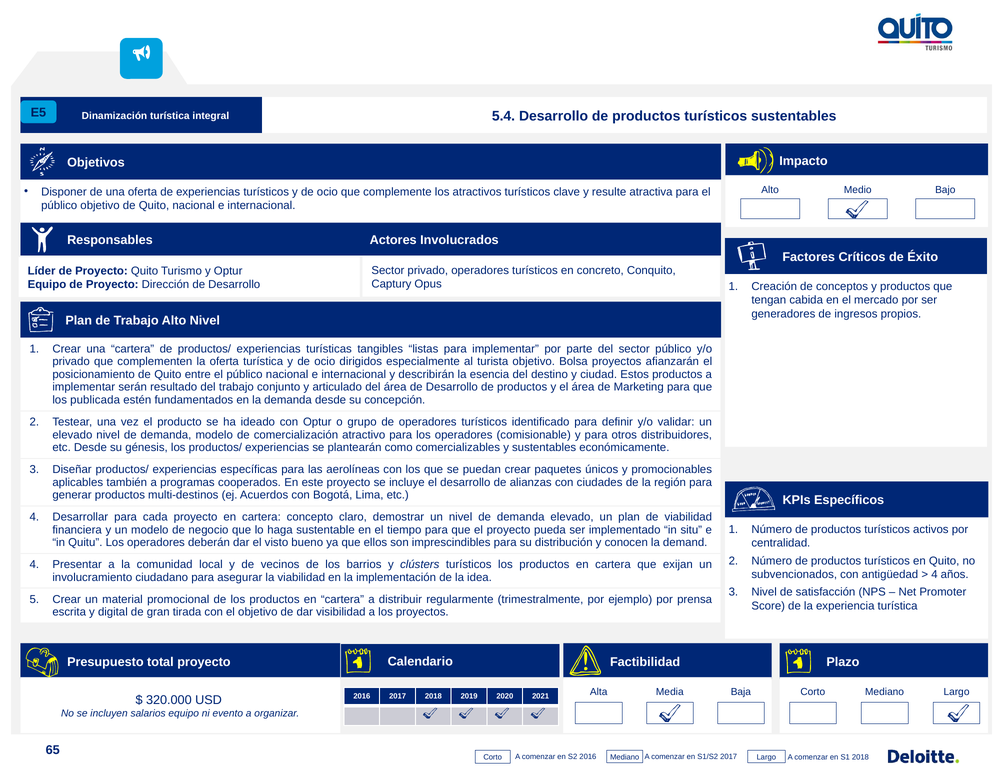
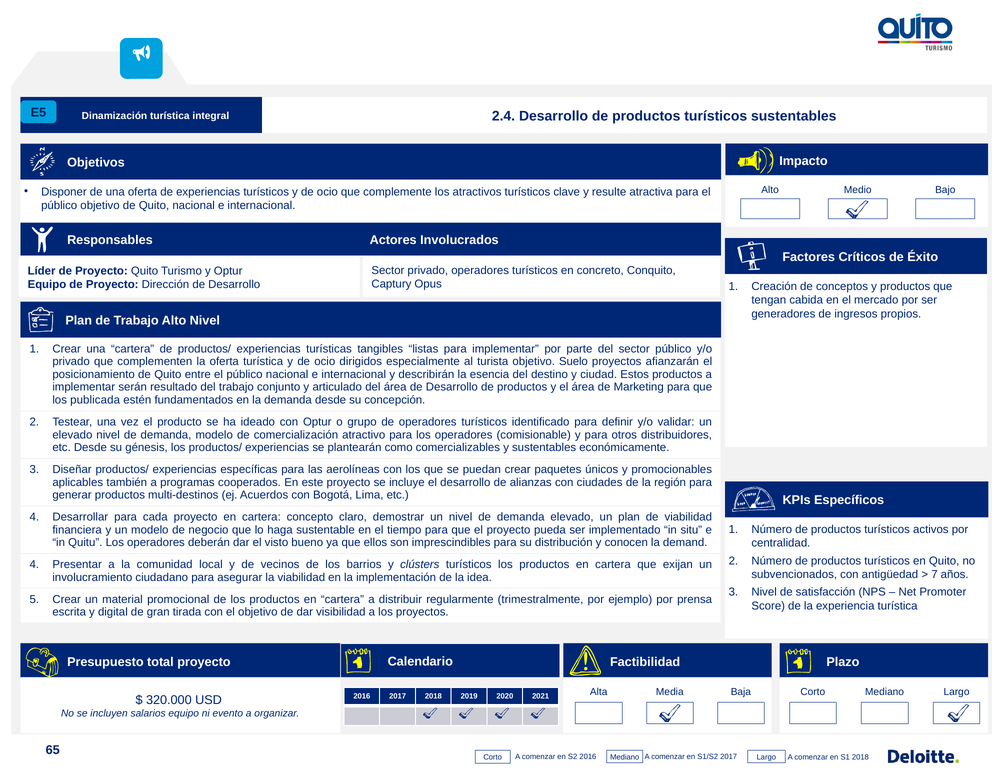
5.4: 5.4 -> 2.4
Bolsa: Bolsa -> Suelo
4 at (934, 574): 4 -> 7
